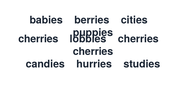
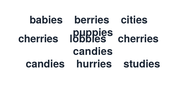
cherries at (93, 51): cherries -> candies
